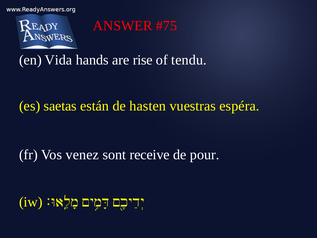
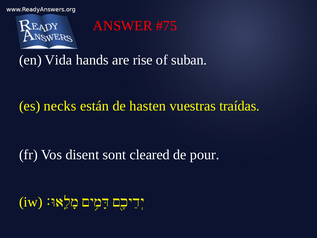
tendu: tendu -> suban
saetas: saetas -> necks
espéra: espéra -> traídas
venez: venez -> disent
receive: receive -> cleared
